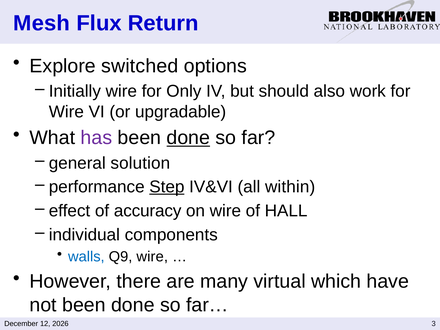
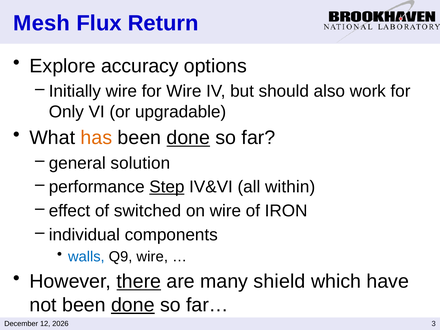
switched: switched -> accuracy
for Only: Only -> Wire
Wire at (66, 112): Wire -> Only
has colour: purple -> orange
accuracy: accuracy -> switched
HALL: HALL -> IRON
there underline: none -> present
virtual: virtual -> shield
done at (133, 305) underline: none -> present
